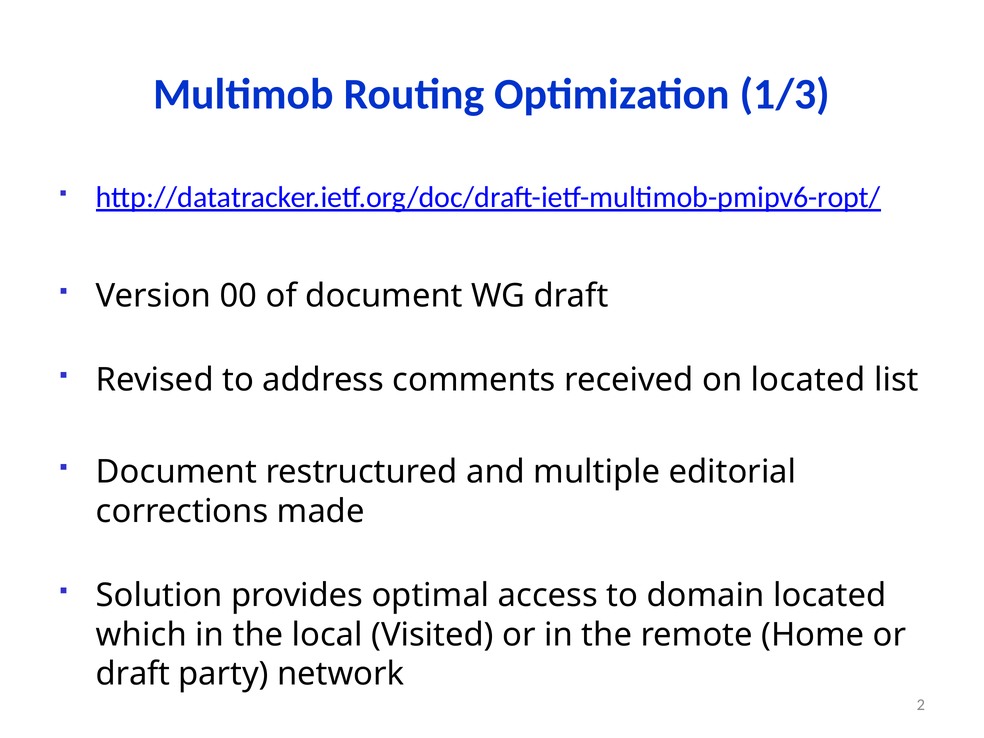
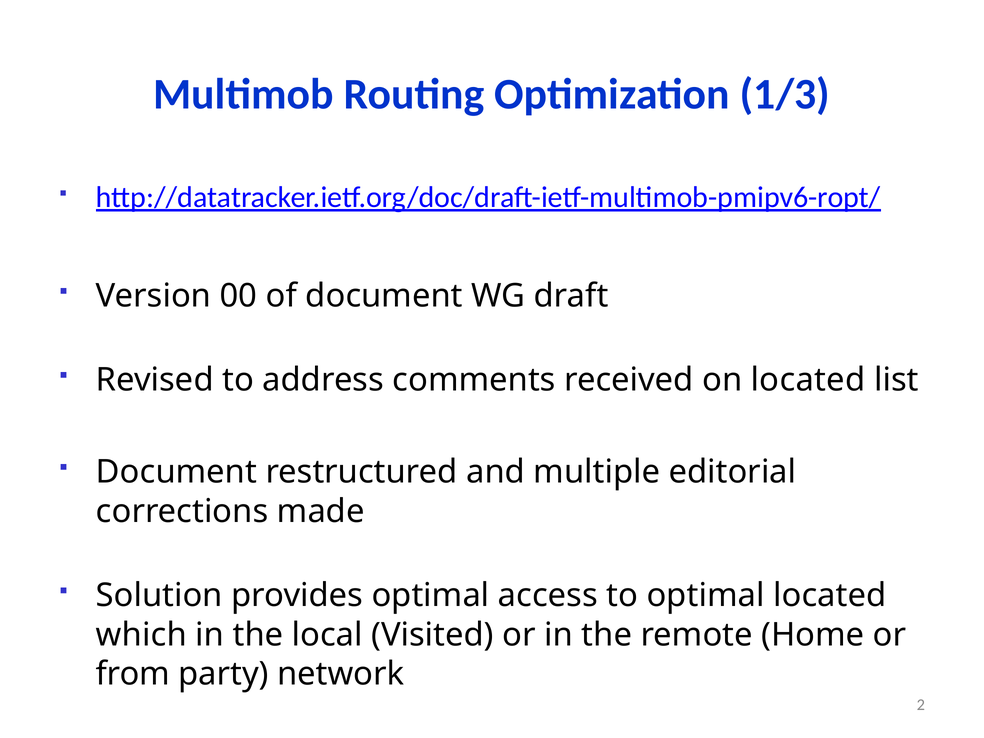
to domain: domain -> optimal
draft at (133, 674): draft -> from
